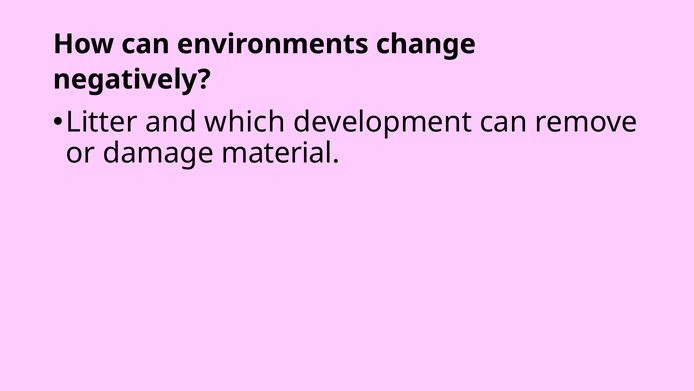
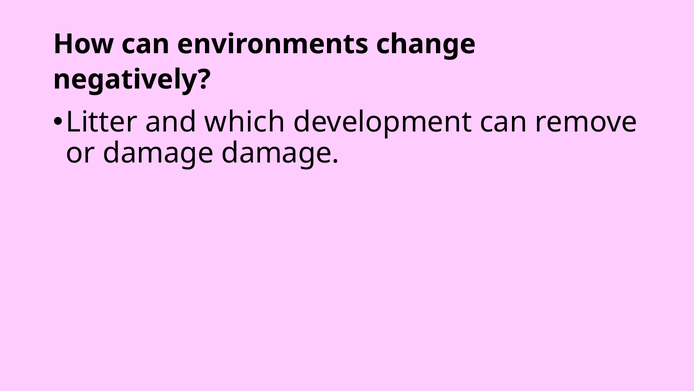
damage material: material -> damage
